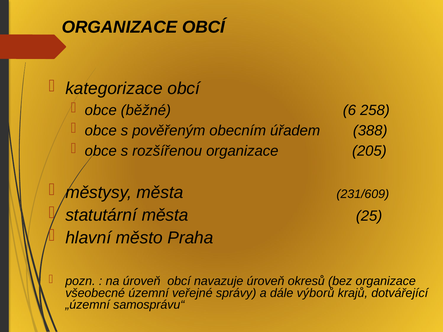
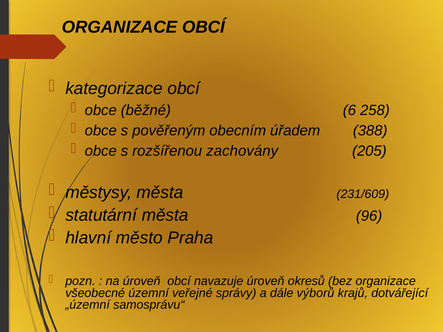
rozšířenou organizace: organizace -> zachovány
25: 25 -> 96
